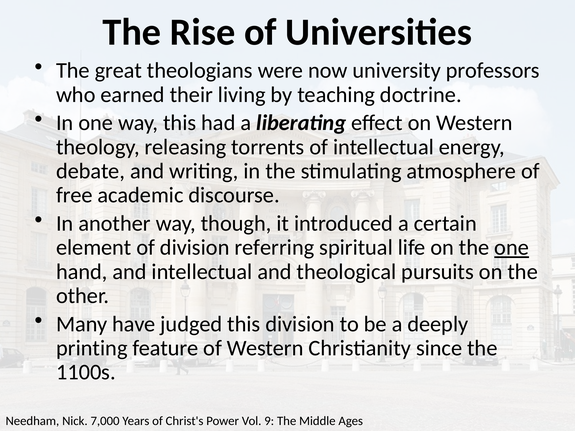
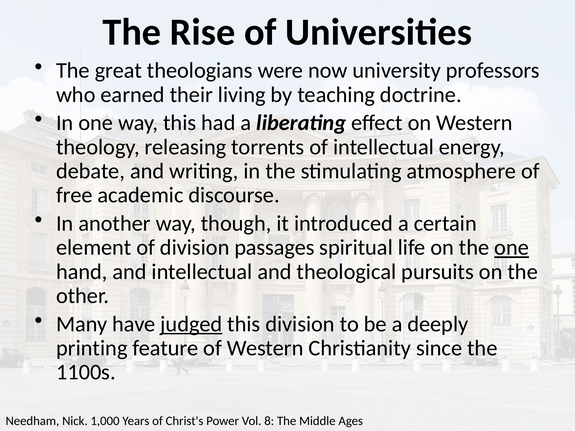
referring: referring -> passages
judged underline: none -> present
7,000: 7,000 -> 1,000
9: 9 -> 8
